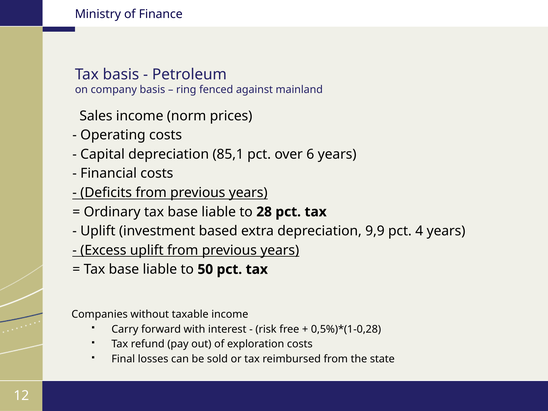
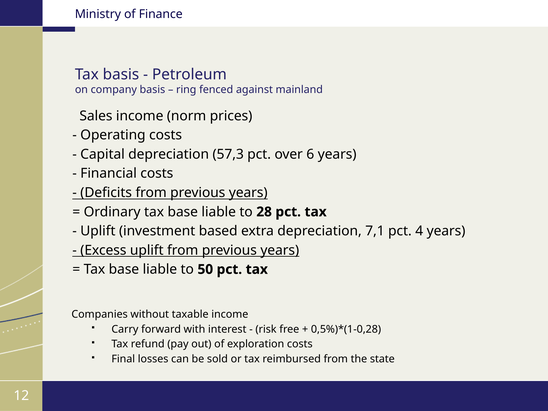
85,1: 85,1 -> 57,3
9,9: 9,9 -> 7,1
